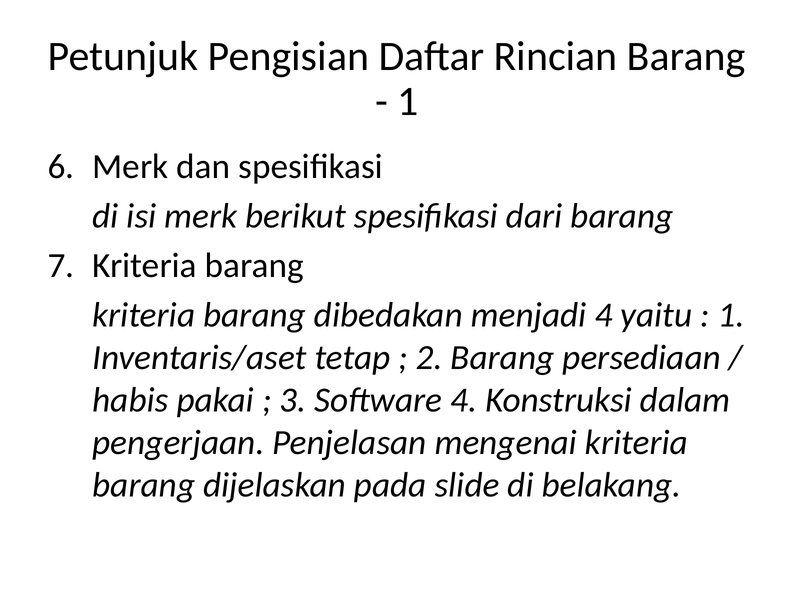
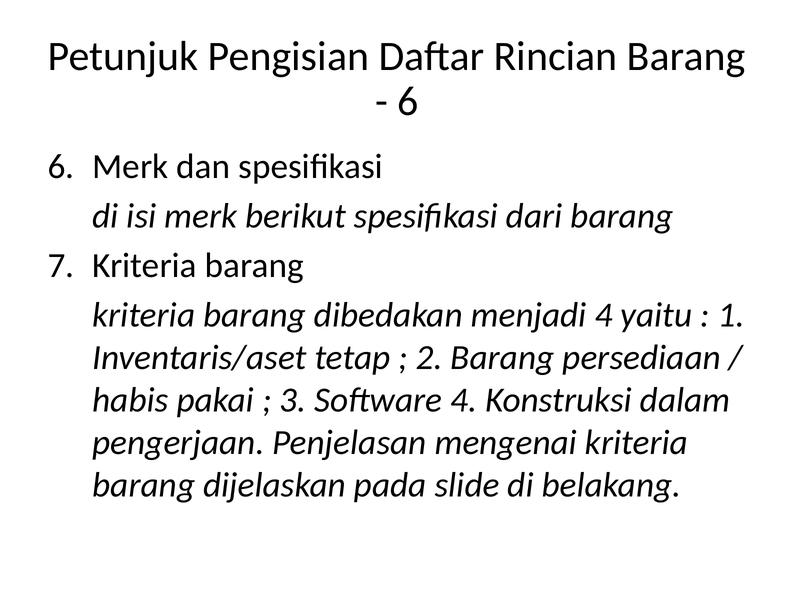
1 at (408, 102): 1 -> 6
